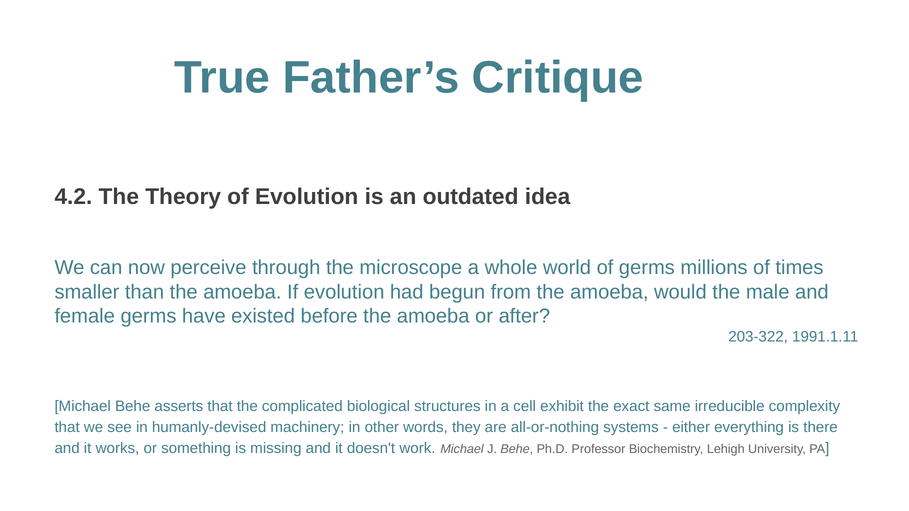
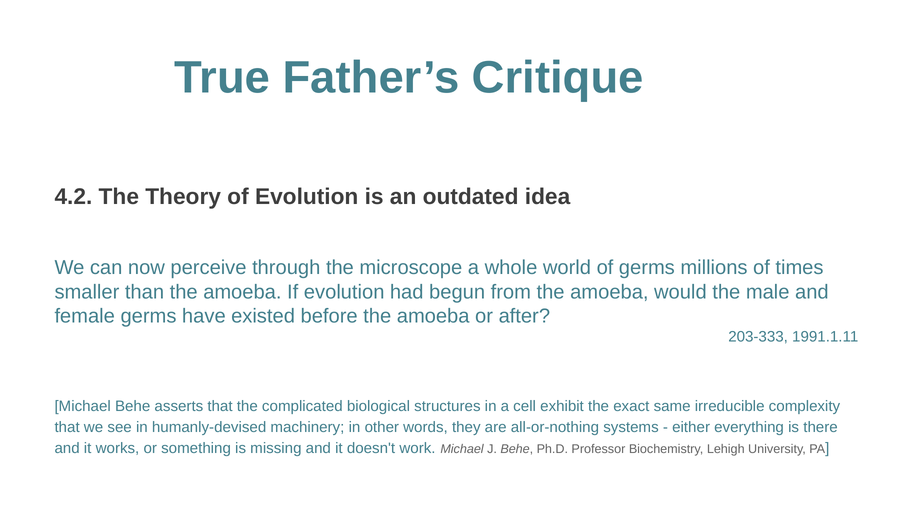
203-322: 203-322 -> 203-333
